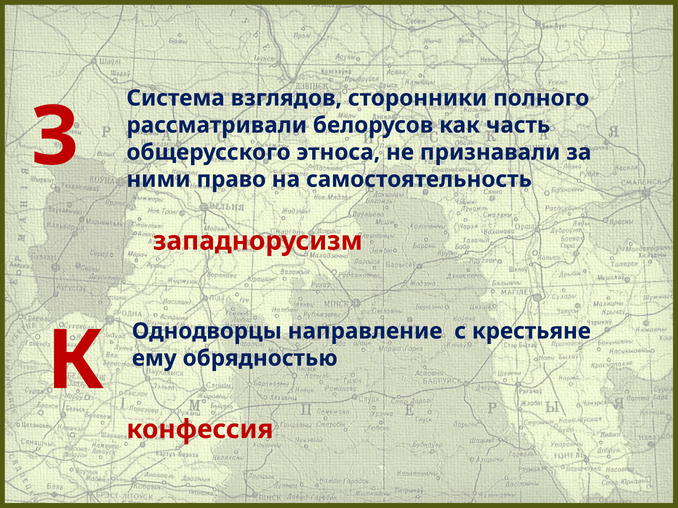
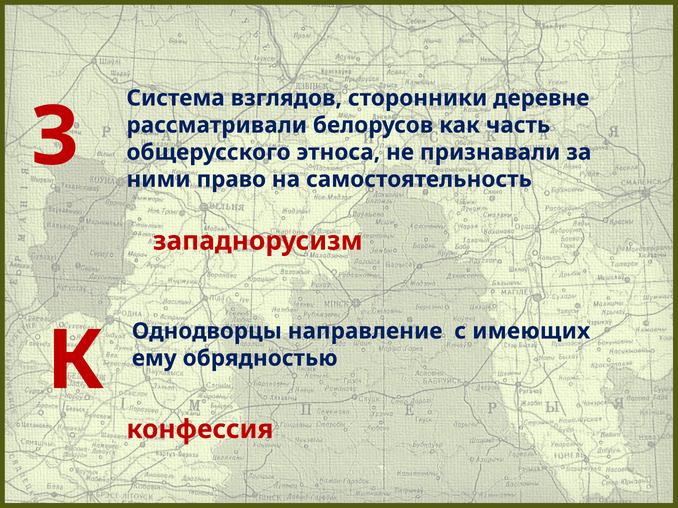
полного: полного -> деревне
крестьяне: крестьяне -> имеющих
